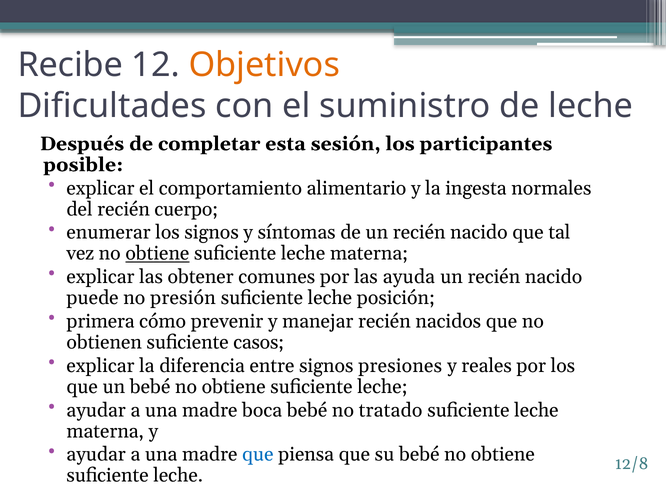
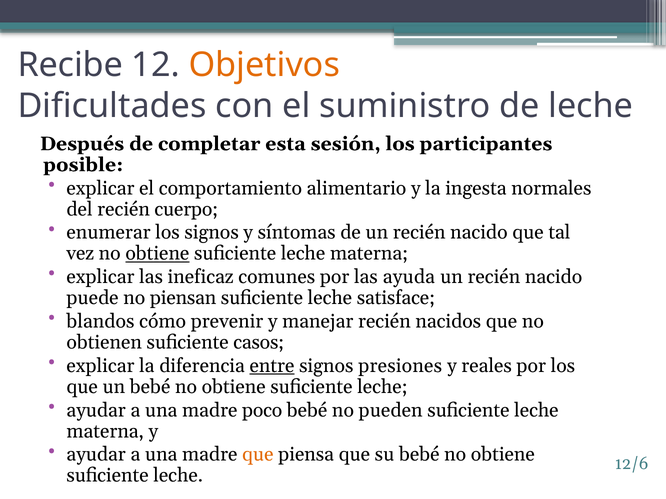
obtener: obtener -> ineficaz
presión: presión -> piensan
posición: posición -> satisface
primera: primera -> blandos
entre underline: none -> present
boca: boca -> poco
tratado: tratado -> pueden
que at (258, 455) colour: blue -> orange
12/8: 12/8 -> 12/6
